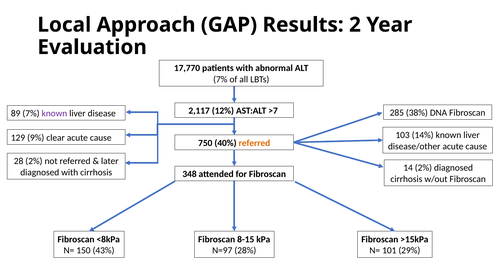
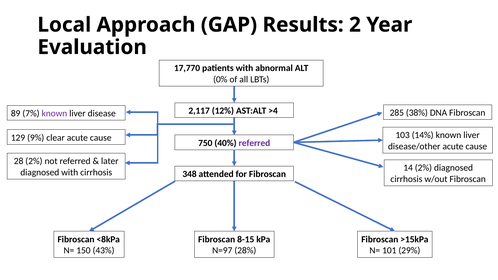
7% at (220, 79): 7% -> 0%
>7: >7 -> >4
referred at (254, 143) colour: orange -> purple
